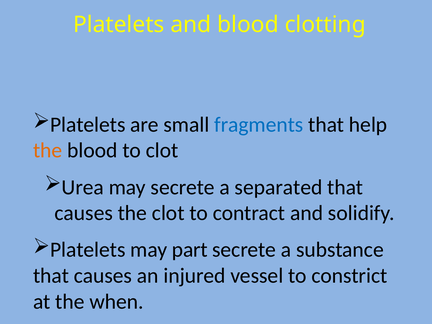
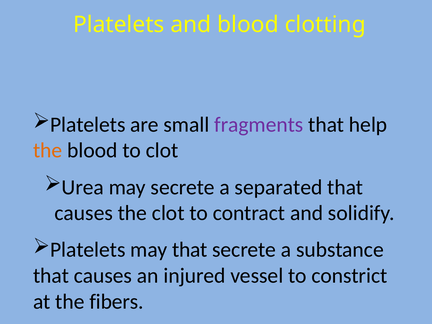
fragments colour: blue -> purple
may part: part -> that
when: when -> fibers
